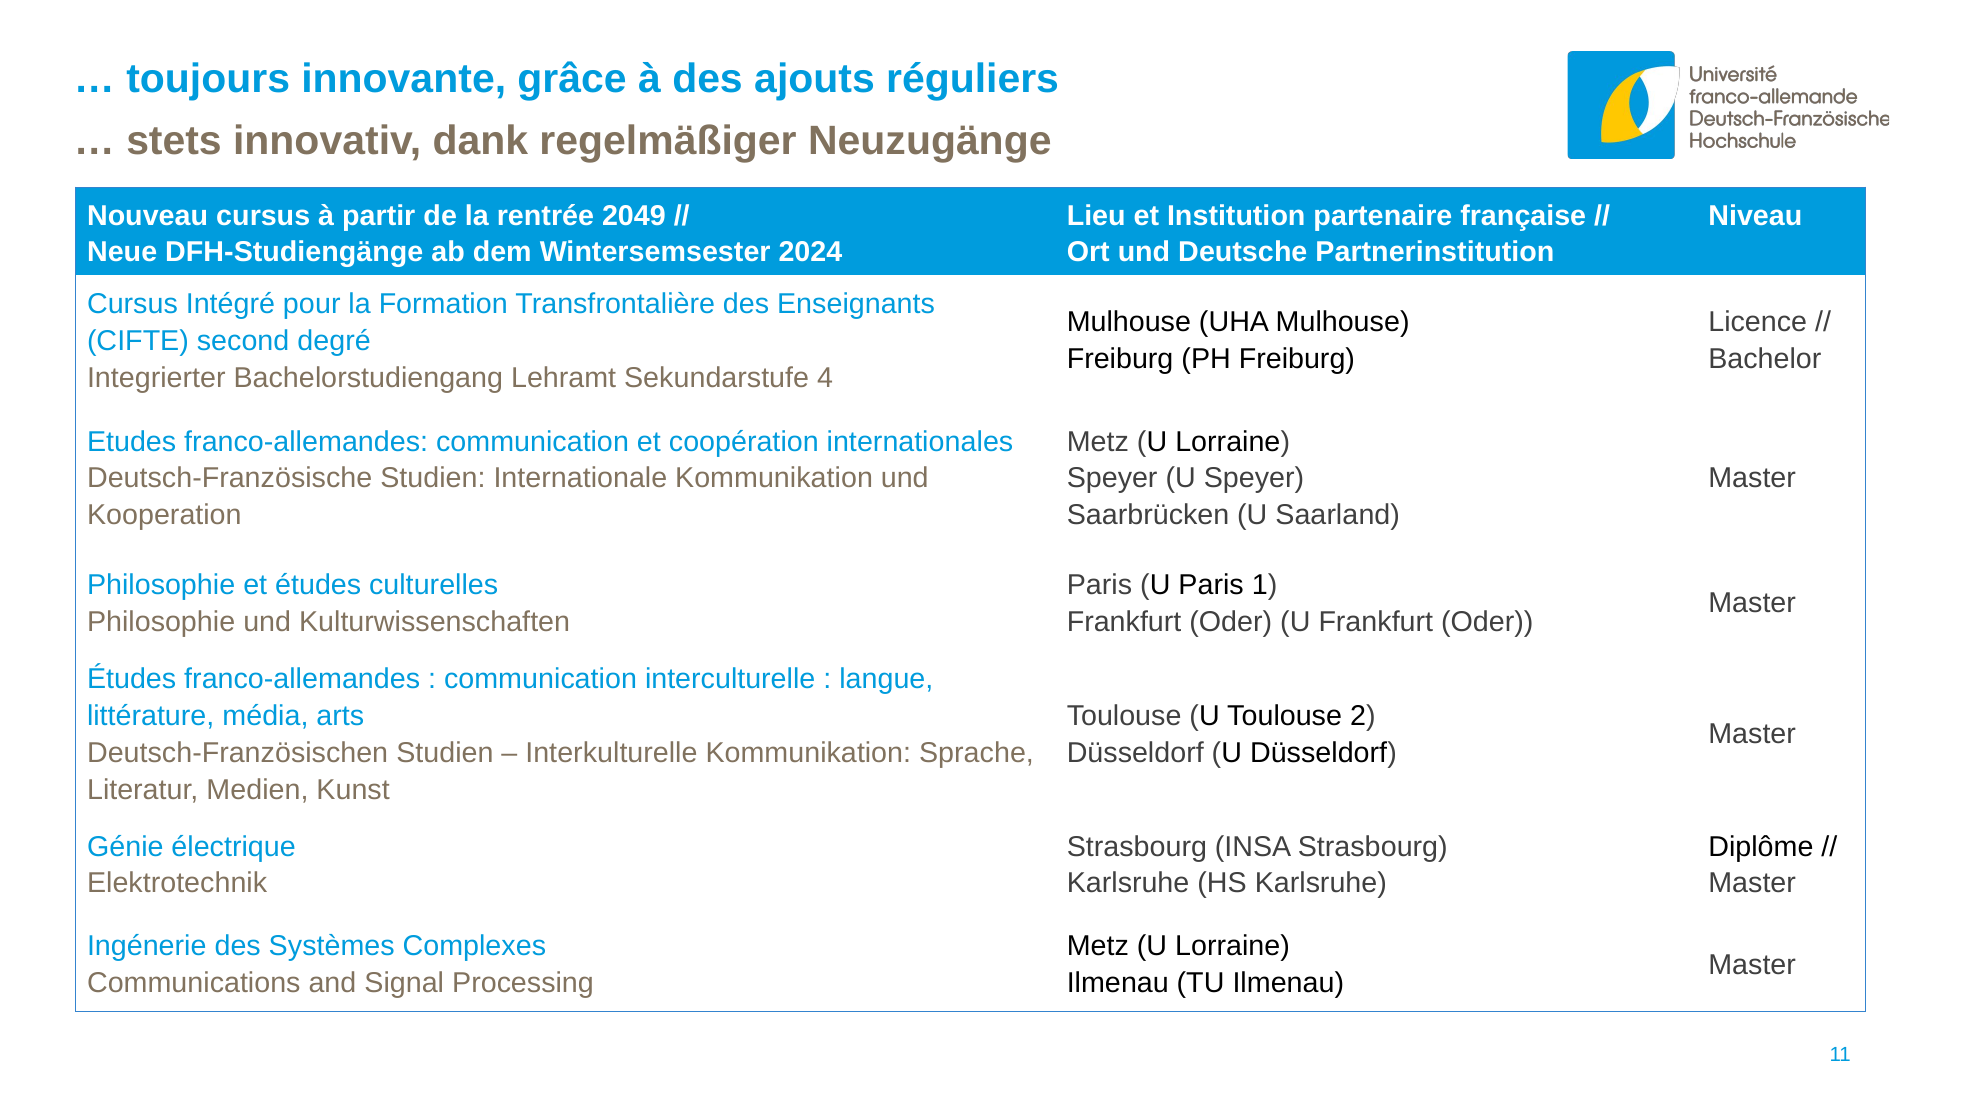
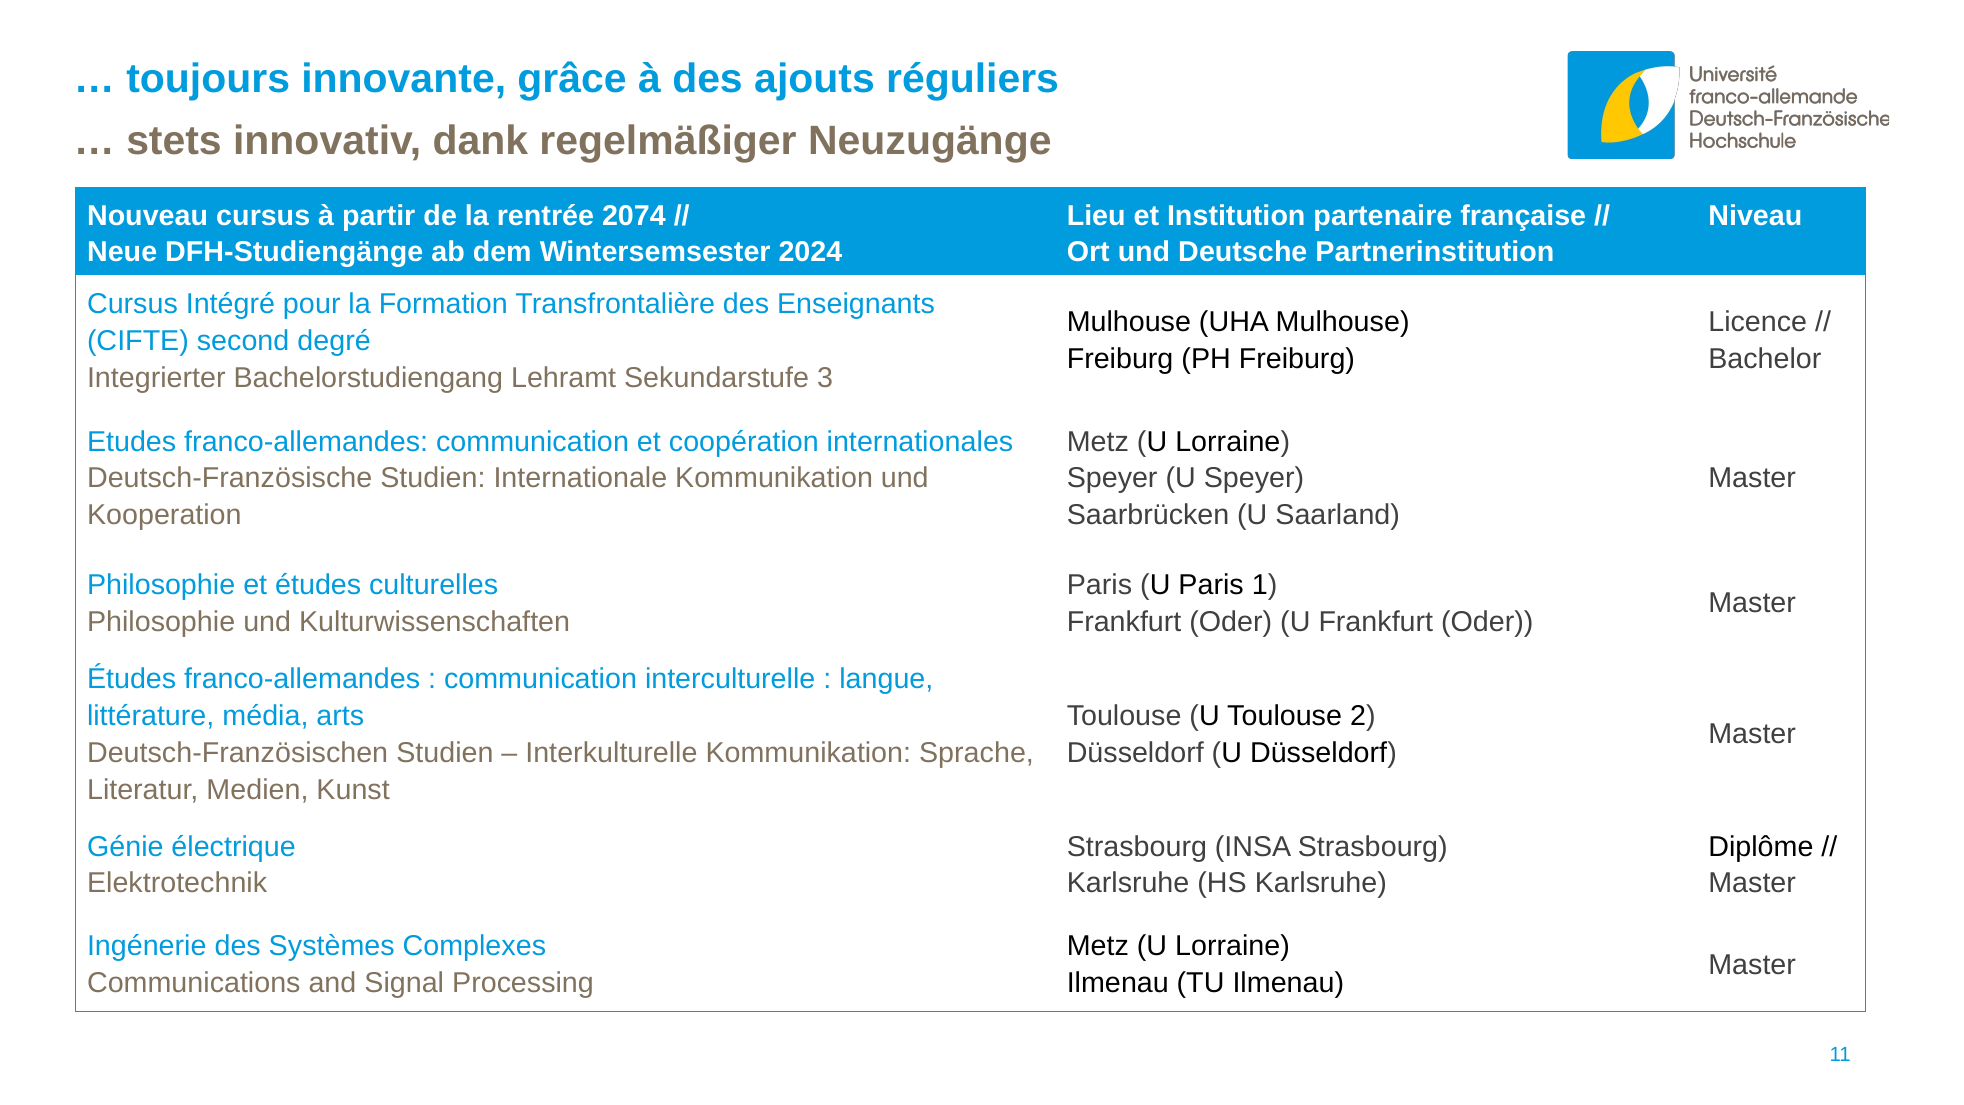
2049: 2049 -> 2074
4: 4 -> 3
